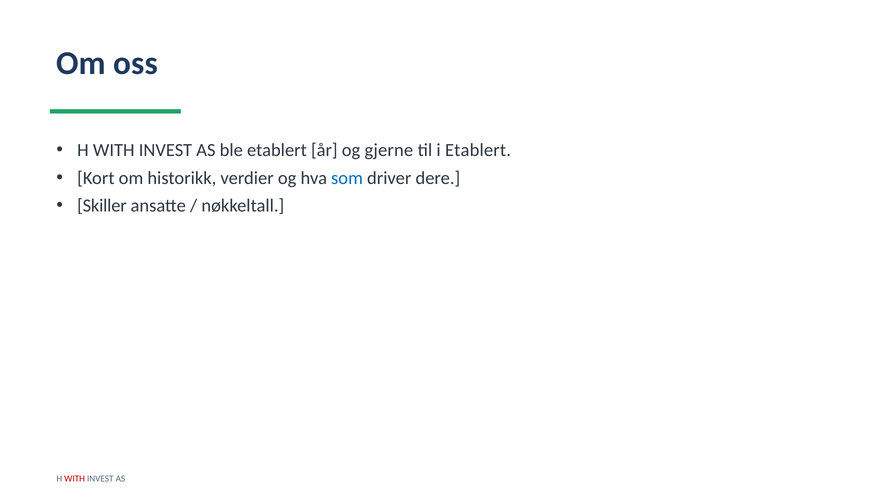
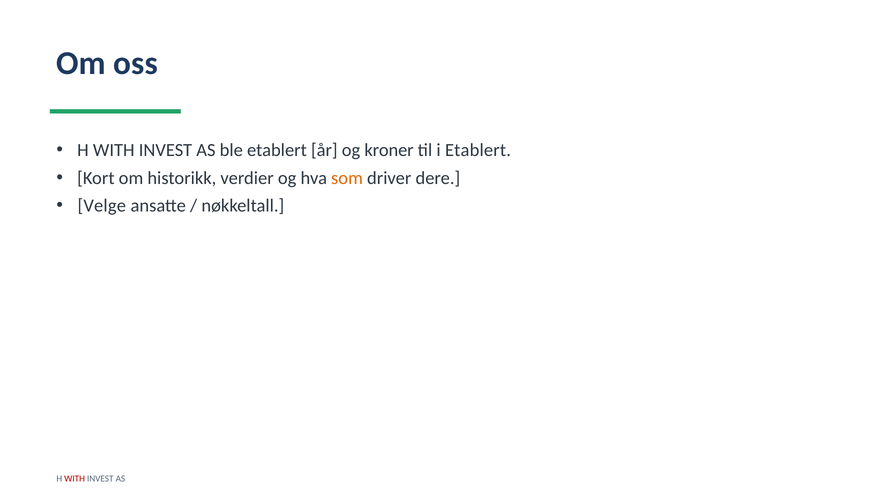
gjerne: gjerne -> kroner
som colour: blue -> orange
Skiller: Skiller -> Velge
